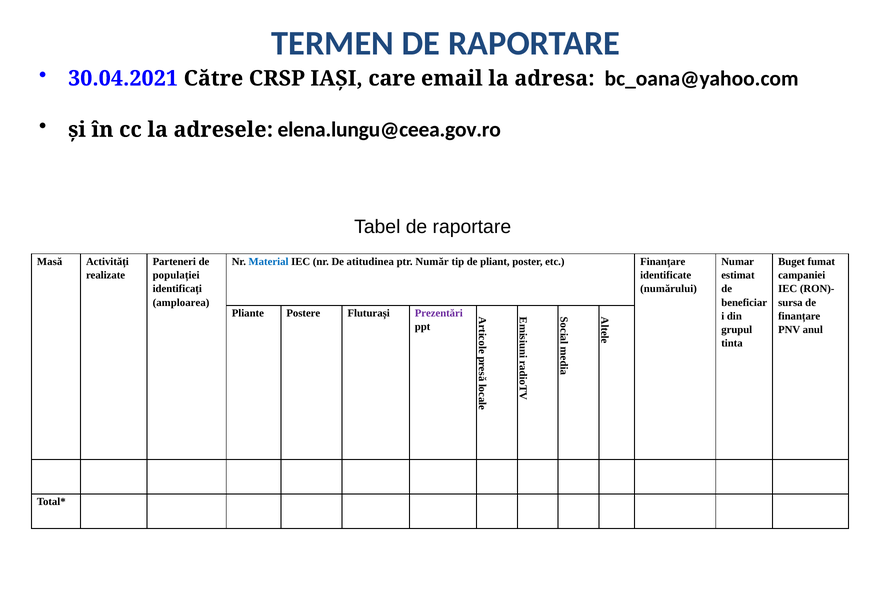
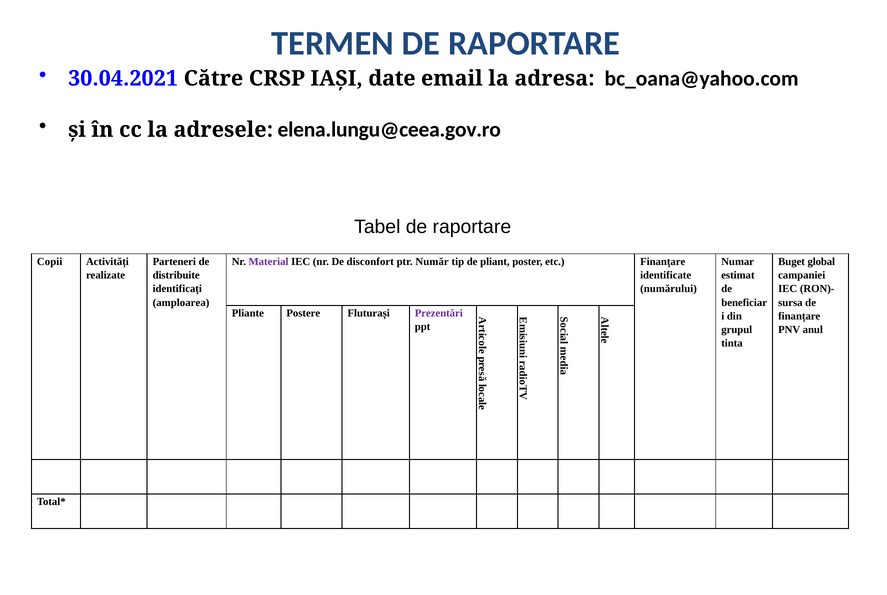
care: care -> date
Masă: Masă -> Copii
Material colour: blue -> purple
atitudinea: atitudinea -> disconfort
fumat: fumat -> global
populației: populației -> distribuite
